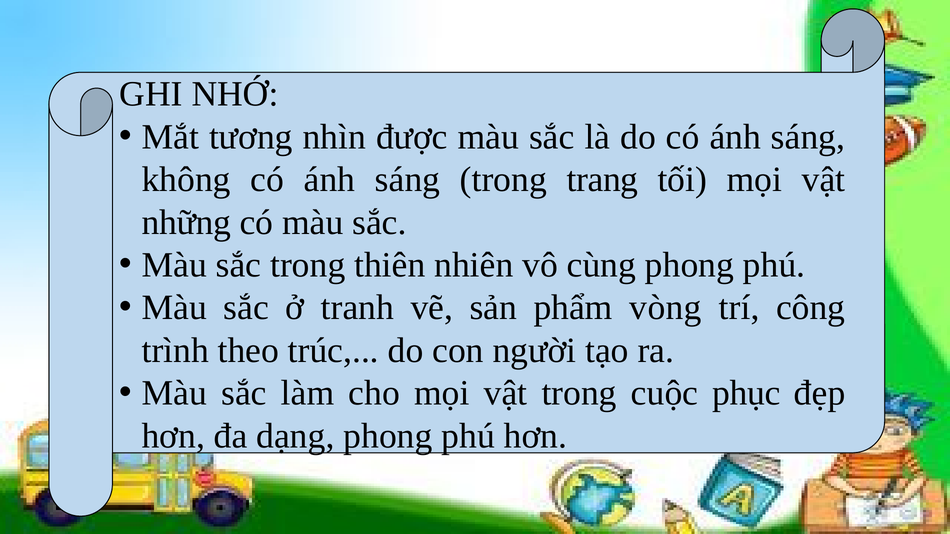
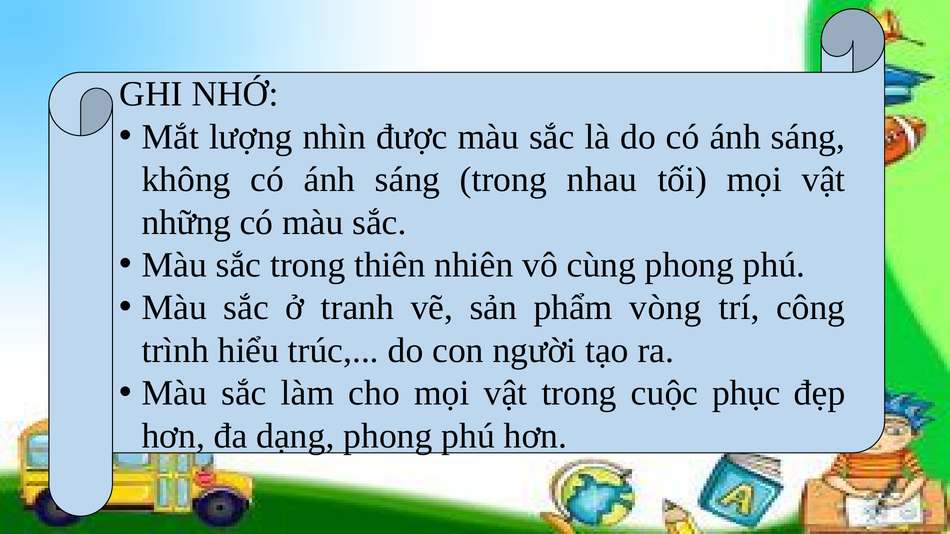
tương: tương -> lượng
trang: trang -> nhau
theo: theo -> hiểu
